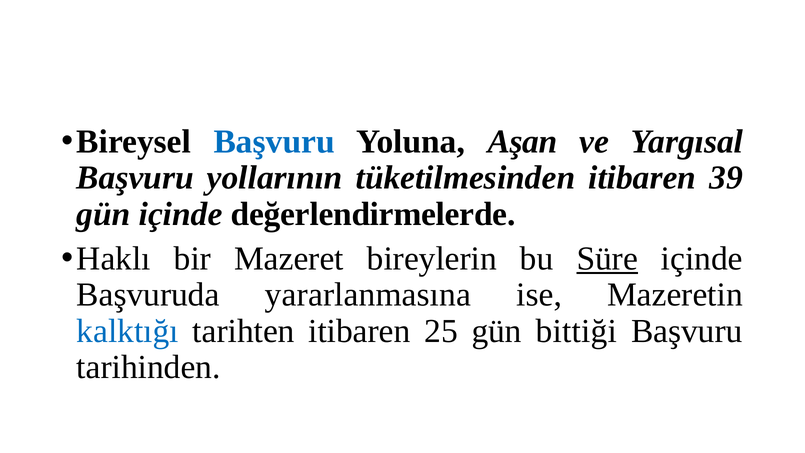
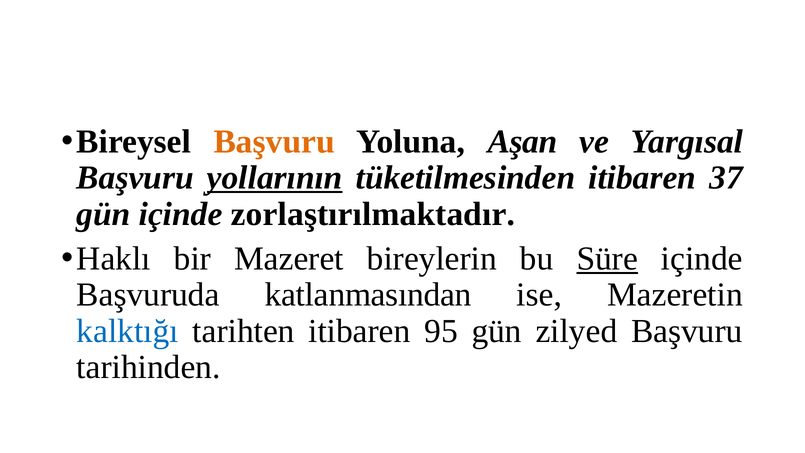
Başvuru at (274, 141) colour: blue -> orange
yollarının underline: none -> present
39: 39 -> 37
değerlendirmelerde: değerlendirmelerde -> zorlaştırılmaktadır
yararlanmasına: yararlanmasına -> katlanmasından
25: 25 -> 95
bittiği: bittiği -> zilyed
